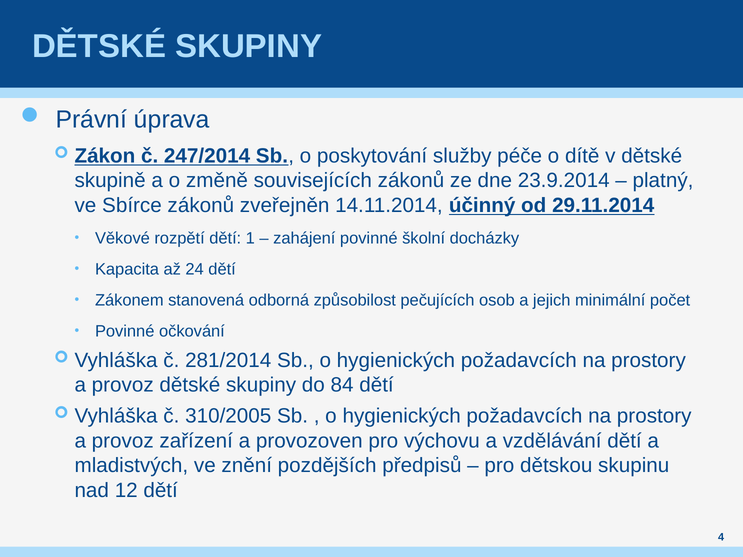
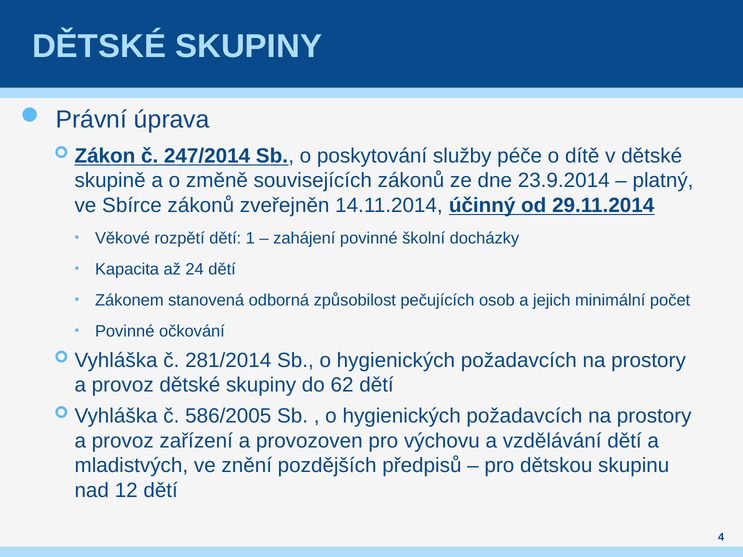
84: 84 -> 62
310/2005: 310/2005 -> 586/2005
